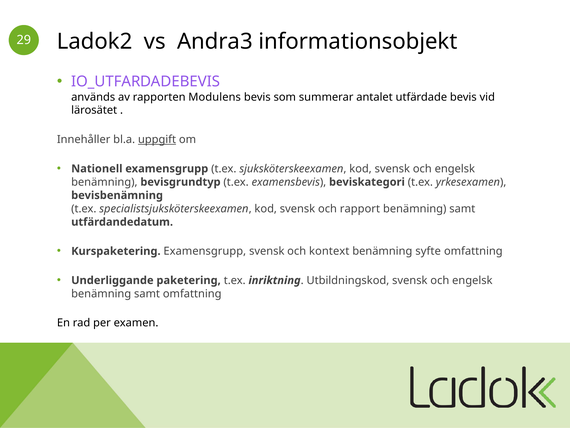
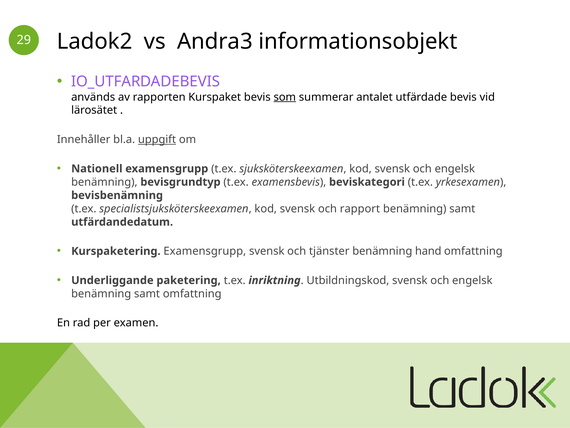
Modulens: Modulens -> Kurspaket
som underline: none -> present
kontext: kontext -> tjänster
syfte: syfte -> hand
